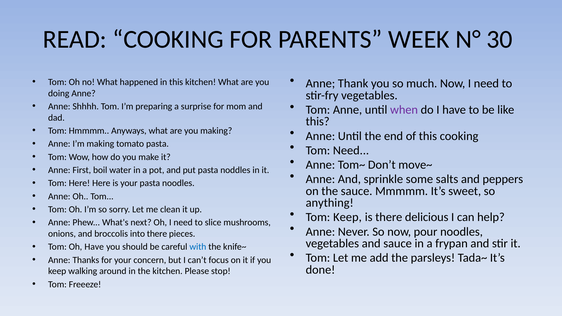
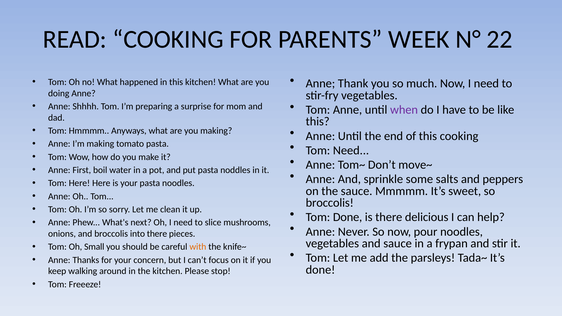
30: 30 -> 22
anything at (330, 203): anything -> broccolis
Tom Keep: Keep -> Done
Oh Have: Have -> Small
with colour: blue -> orange
